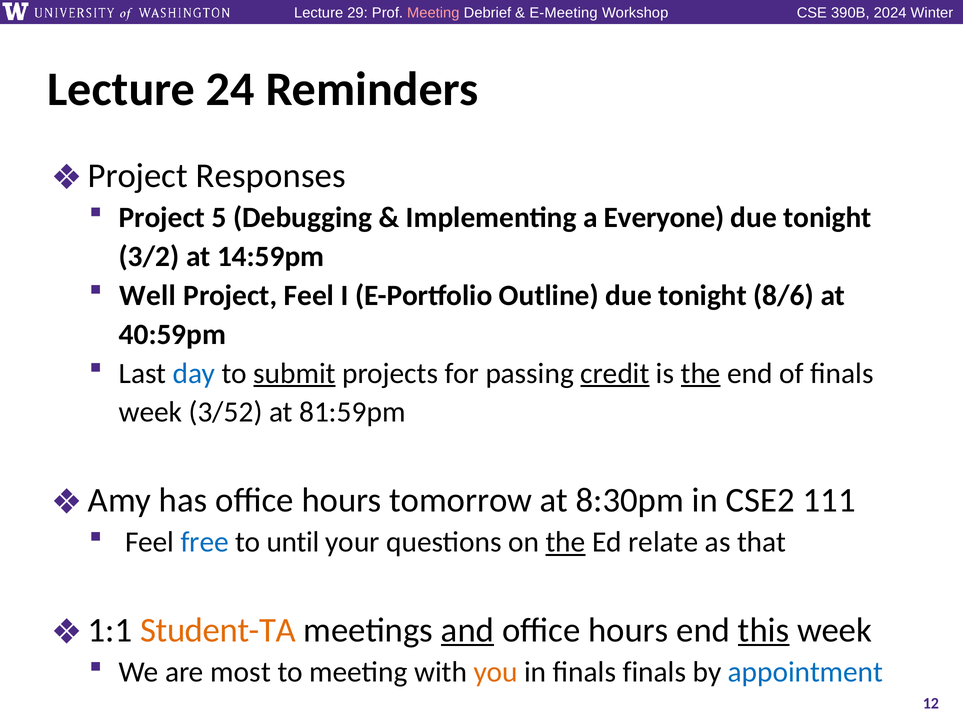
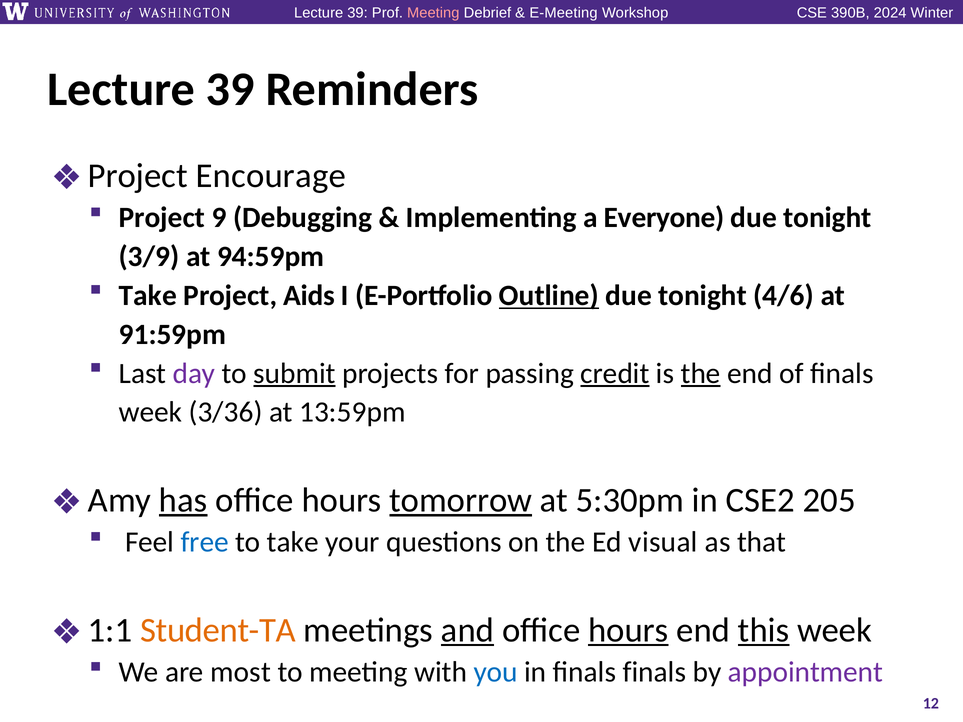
29 at (358, 13): 29 -> 39
24 at (230, 89): 24 -> 39
Responses: Responses -> Encourage
5: 5 -> 9
3/2: 3/2 -> 3/9
14:59pm: 14:59pm -> 94:59pm
Well at (148, 296): Well -> Take
Project Feel: Feel -> Aids
Outline underline: none -> present
8/6: 8/6 -> 4/6
40:59pm: 40:59pm -> 91:59pm
day colour: blue -> purple
3/52: 3/52 -> 3/36
81:59pm: 81:59pm -> 13:59pm
has underline: none -> present
tomorrow underline: none -> present
8:30pm: 8:30pm -> 5:30pm
111: 111 -> 205
to until: until -> take
the at (566, 542) underline: present -> none
relate: relate -> visual
hours at (628, 630) underline: none -> present
you colour: orange -> blue
appointment colour: blue -> purple
